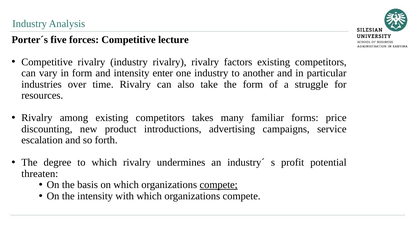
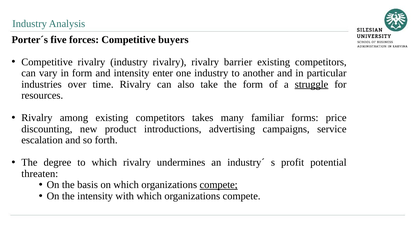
lecture: lecture -> buyers
factors: factors -> barrier
struggle underline: none -> present
